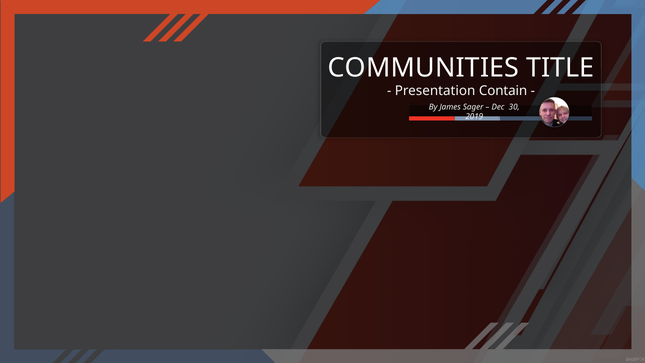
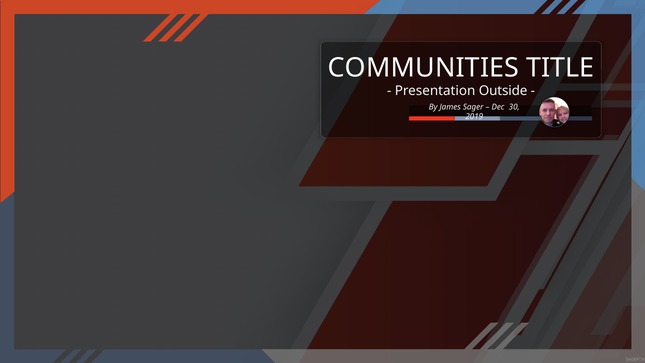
Contain: Contain -> Outside
